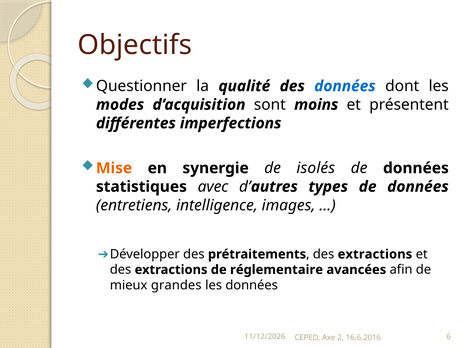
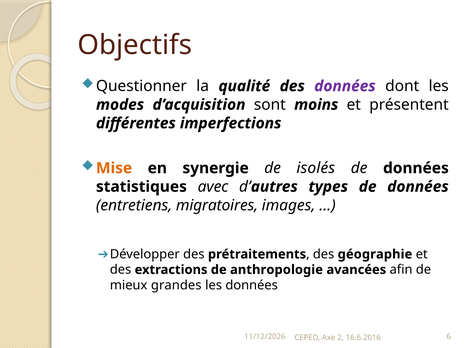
données at (345, 86) colour: blue -> purple
intelligence: intelligence -> migratoires
extractions at (375, 254): extractions -> géographie
réglementaire: réglementaire -> anthropologie
